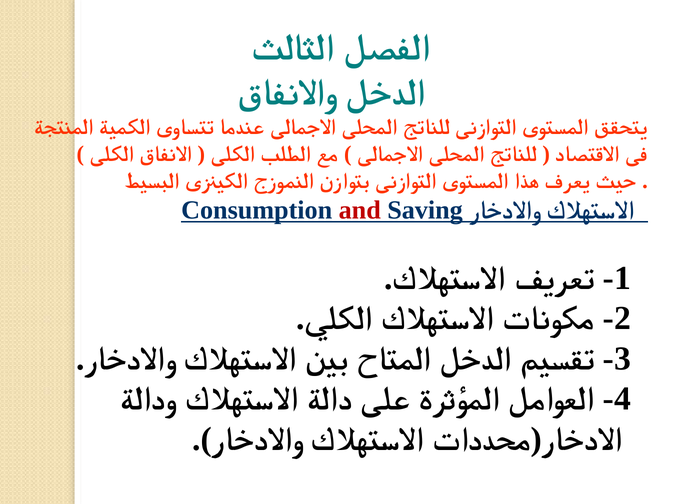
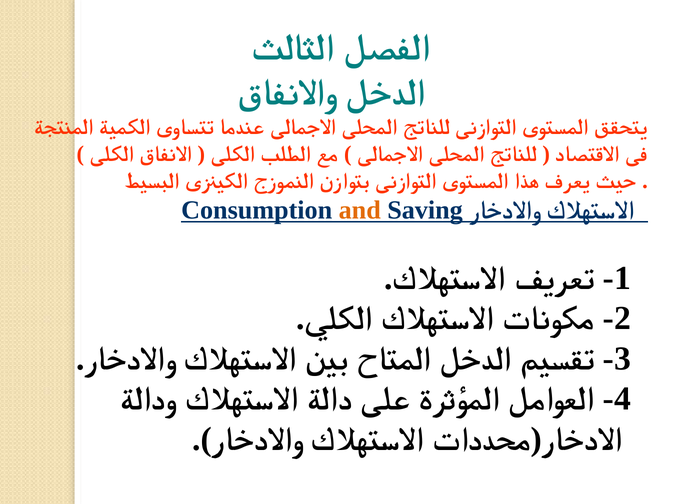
and colour: red -> orange
